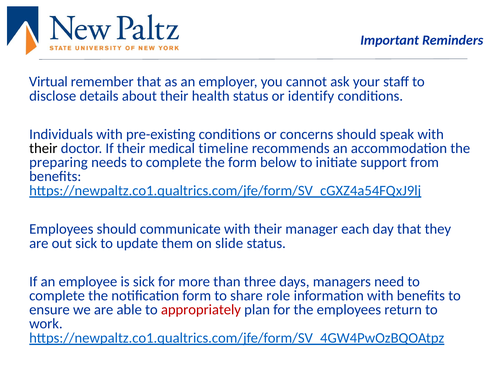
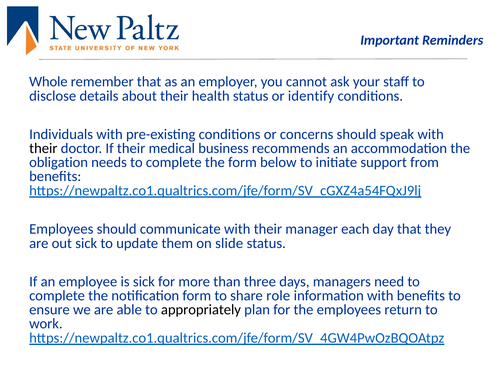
Virtual: Virtual -> Whole
timeline: timeline -> business
preparing: preparing -> obligation
appropriately colour: red -> black
